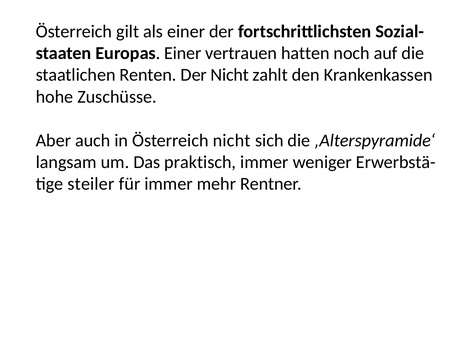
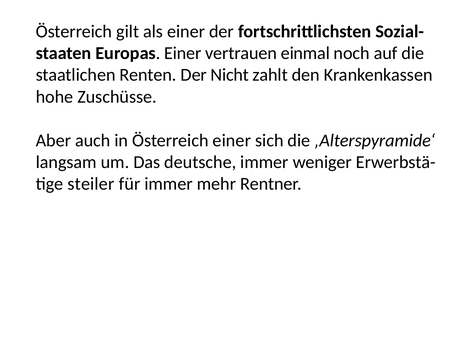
hatten: hatten -> einmal
Österreich nicht: nicht -> einer
praktisch: praktisch -> deutsche
